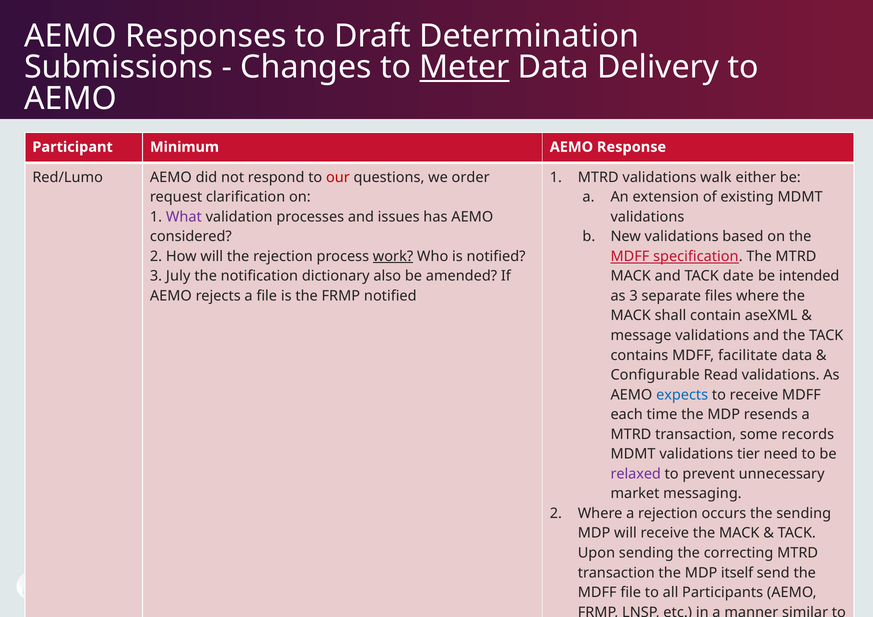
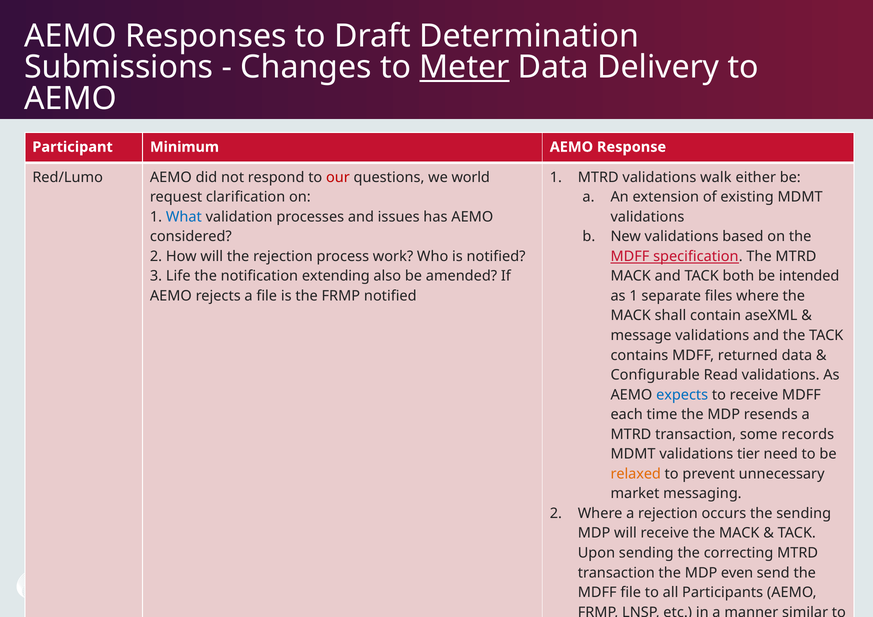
order: order -> world
What colour: purple -> blue
work underline: present -> none
July: July -> Life
dictionary: dictionary -> extending
date: date -> both
as 3: 3 -> 1
facilitate: facilitate -> returned
relaxed colour: purple -> orange
itself: itself -> even
